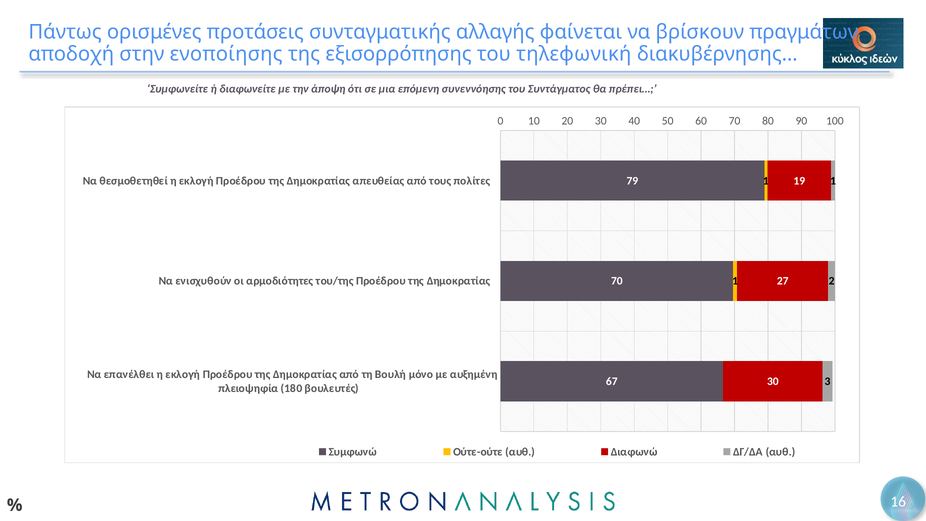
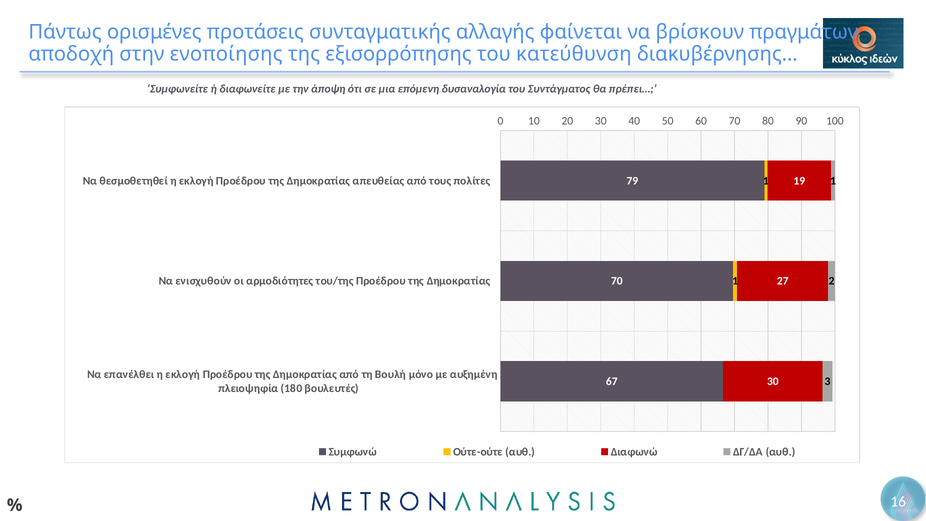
τηλεφωνική: τηλεφωνική -> κατεύθυνση
συνεννόησης: συνεννόησης -> δυσαναλογία
